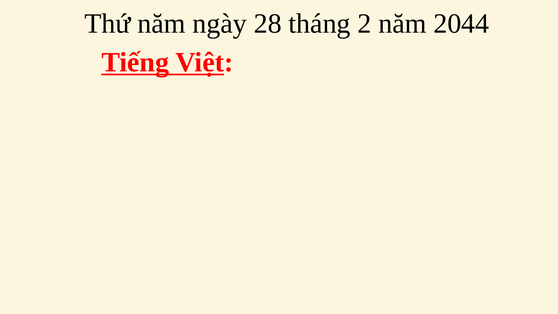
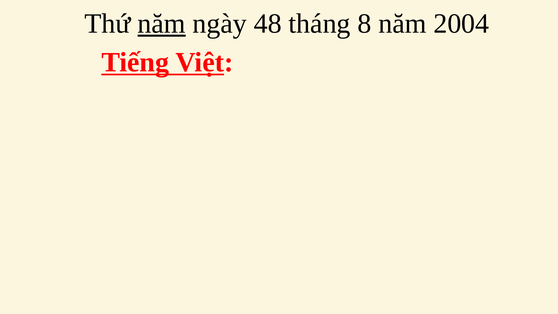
năm at (162, 24) underline: none -> present
28: 28 -> 48
2: 2 -> 8
2044: 2044 -> 2004
